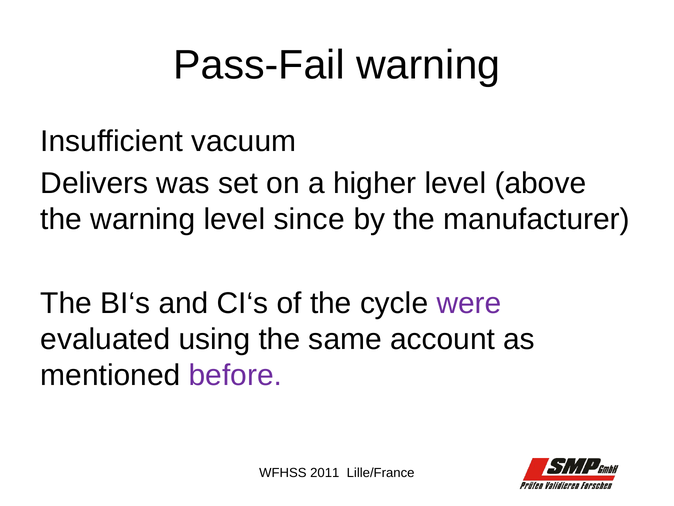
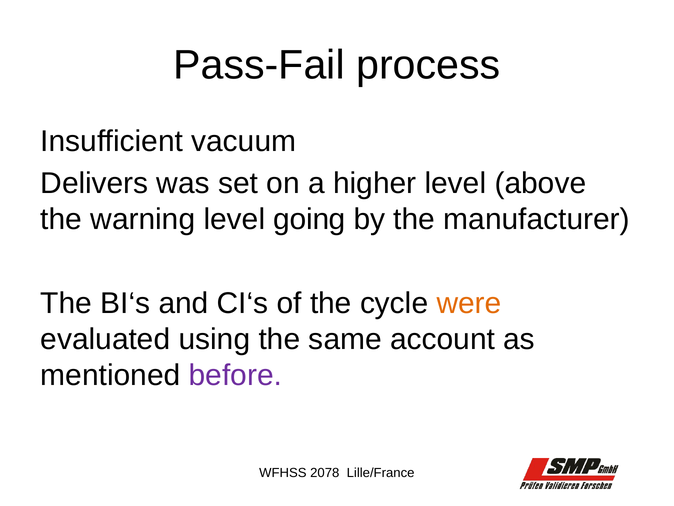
Pass-Fail warning: warning -> process
since: since -> going
were colour: purple -> orange
2011: 2011 -> 2078
